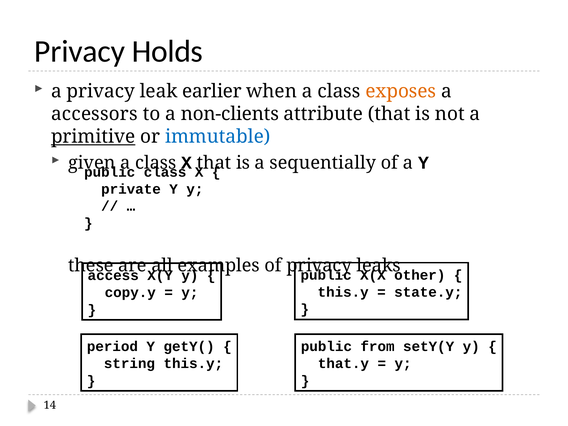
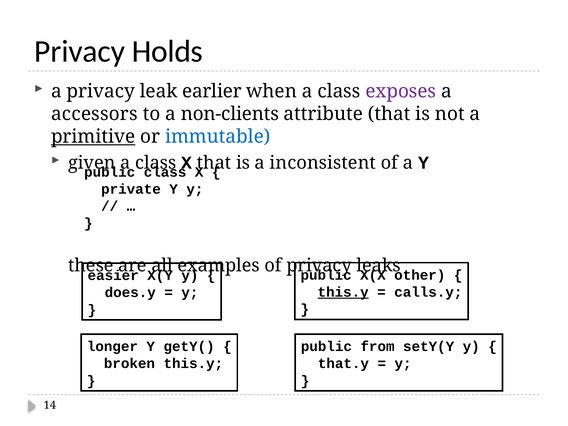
exposes colour: orange -> purple
sequentially: sequentially -> inconsistent
access: access -> easier
this.y at (343, 292) underline: none -> present
state.y: state.y -> calls.y
copy.y: copy.y -> does.y
period: period -> longer
string: string -> broken
